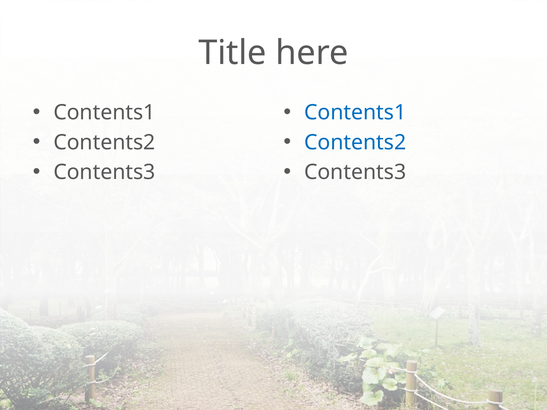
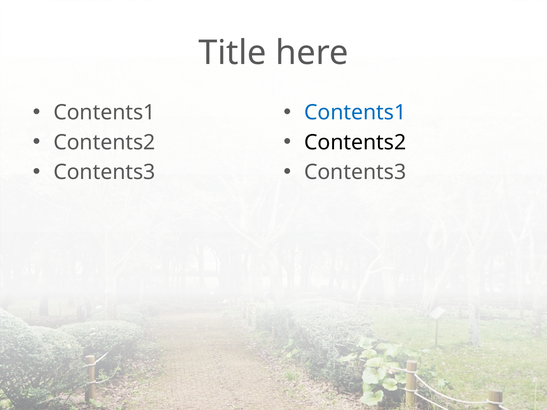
Contents2 at (355, 143) colour: blue -> black
